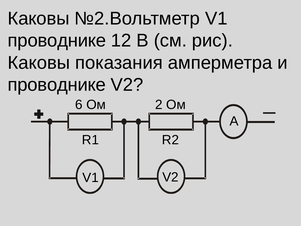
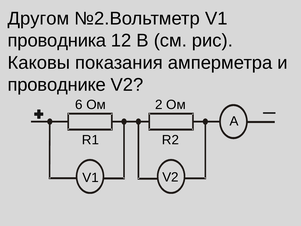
Каковы at (39, 18): Каковы -> Другом
проводнике at (57, 41): проводнике -> проводника
